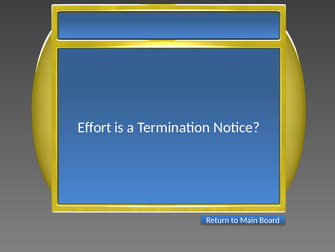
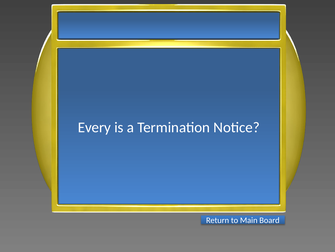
Effort: Effort -> Every
